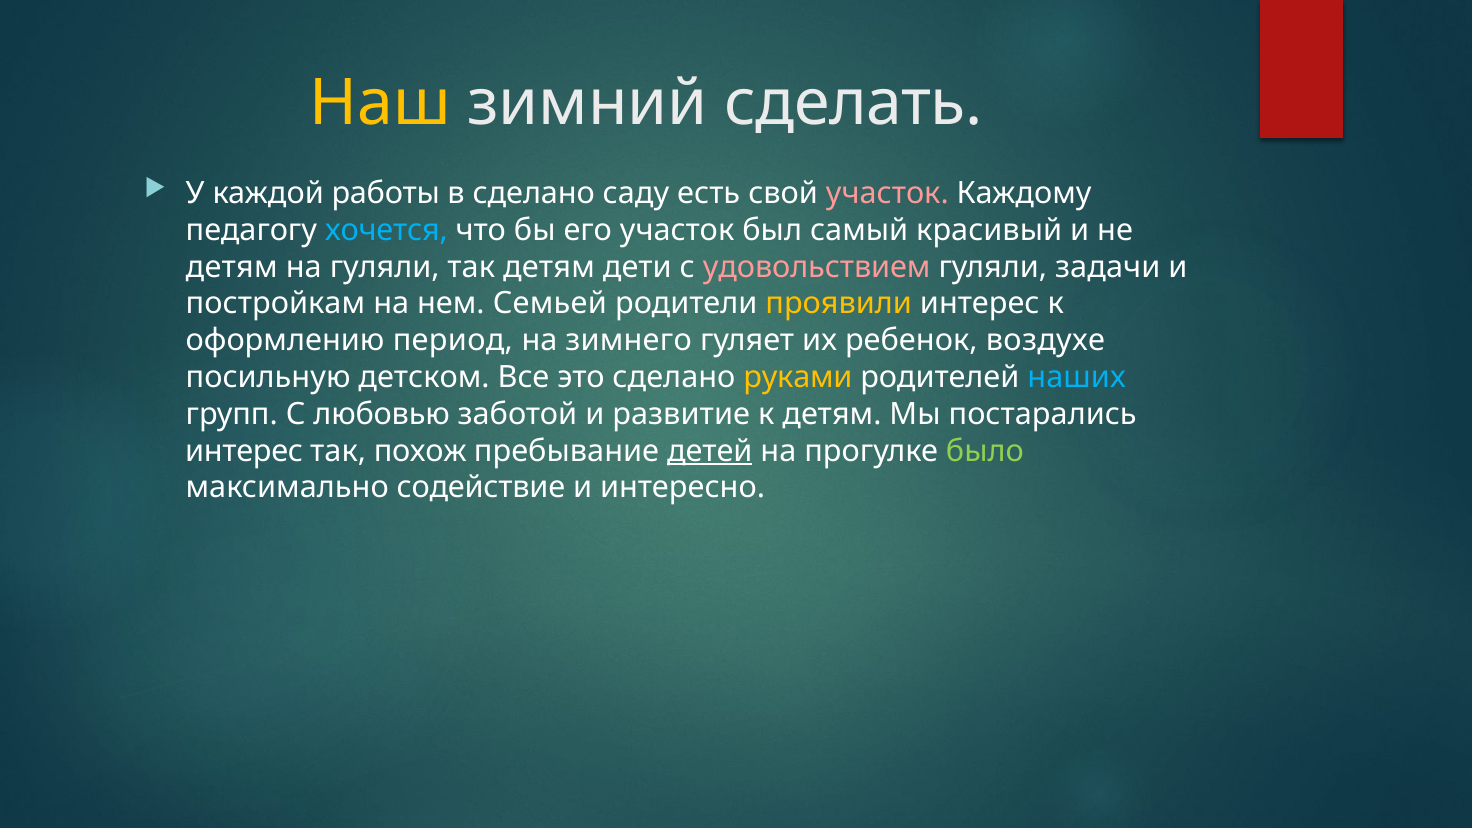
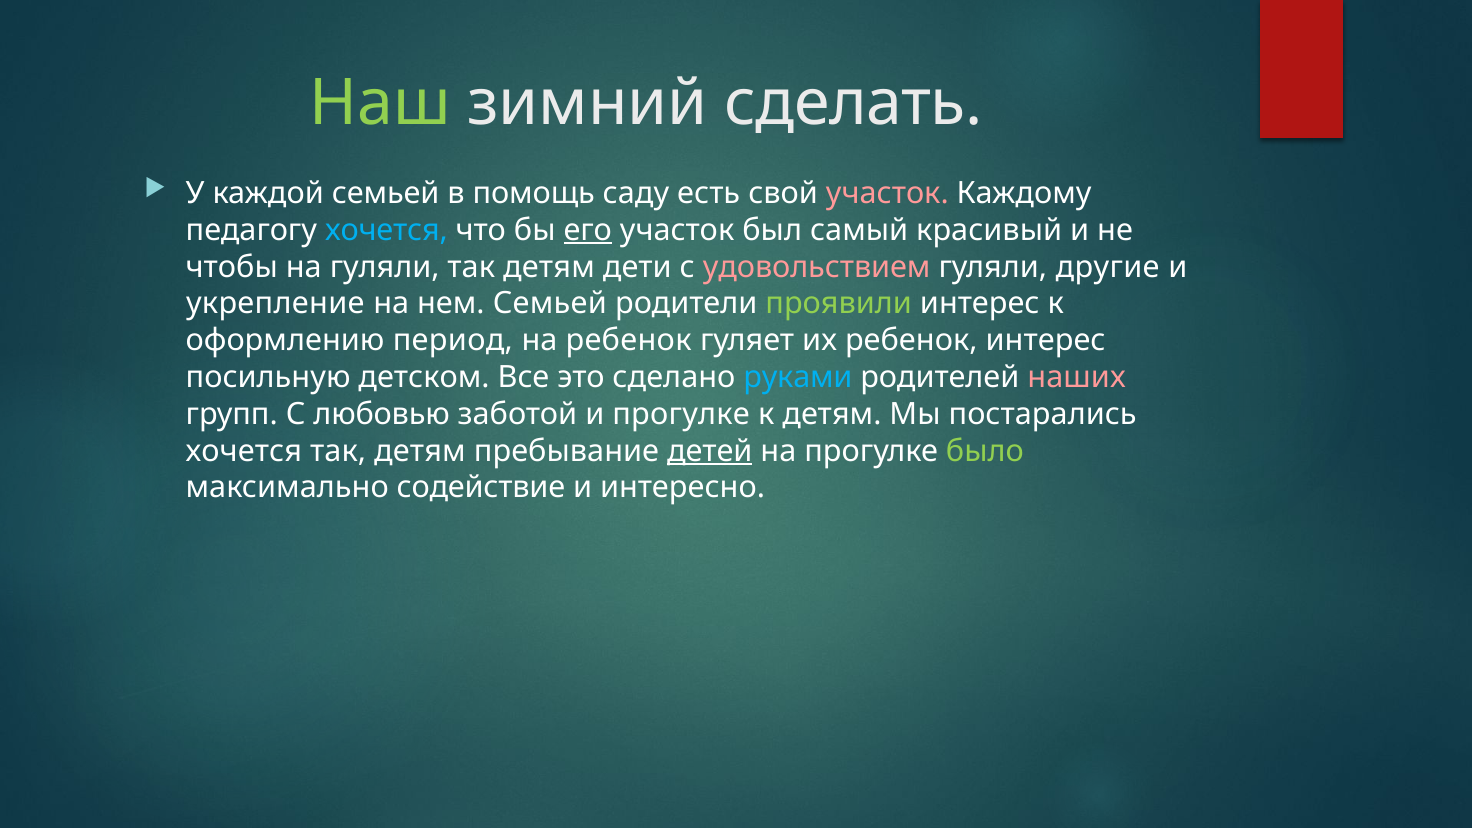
Наш colour: yellow -> light green
каждой работы: работы -> семьей
в сделано: сделано -> помощь
его underline: none -> present
детям at (232, 267): детям -> чтобы
задачи: задачи -> другие
постройкам: постройкам -> укрепление
проявили colour: yellow -> light green
на зимнего: зимнего -> ребенок
ребенок воздухе: воздухе -> интерес
руками colour: yellow -> light blue
наших colour: light blue -> pink
и развитие: развитие -> прогулке
интерес at (244, 451): интерес -> хочется
похож at (420, 451): похож -> детям
